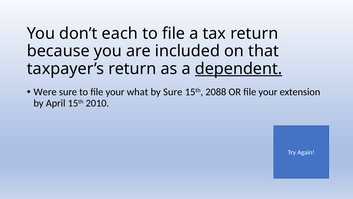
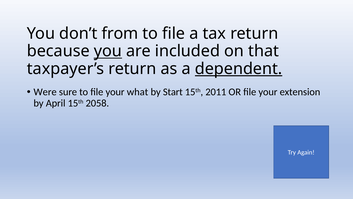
each: each -> from
you at (108, 51) underline: none -> present
by Sure: Sure -> Start
2088: 2088 -> 2011
2010: 2010 -> 2058
